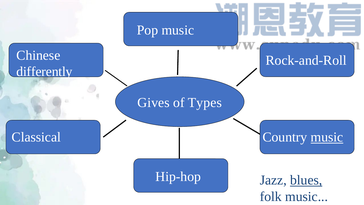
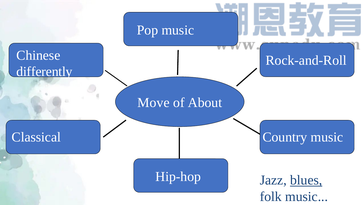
Gives: Gives -> Move
Types: Types -> About
music at (327, 137) underline: present -> none
